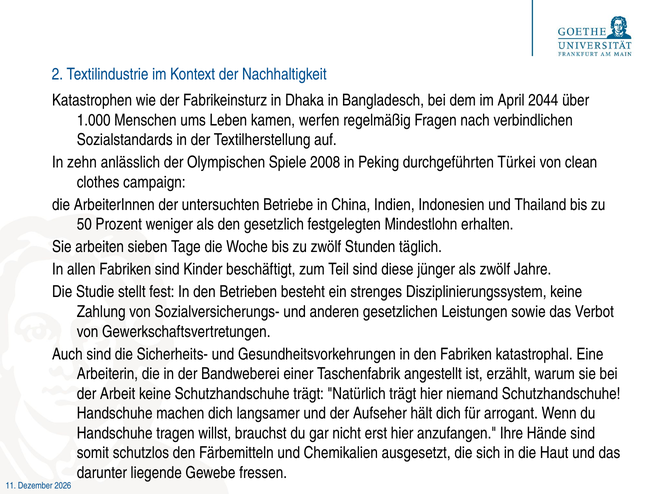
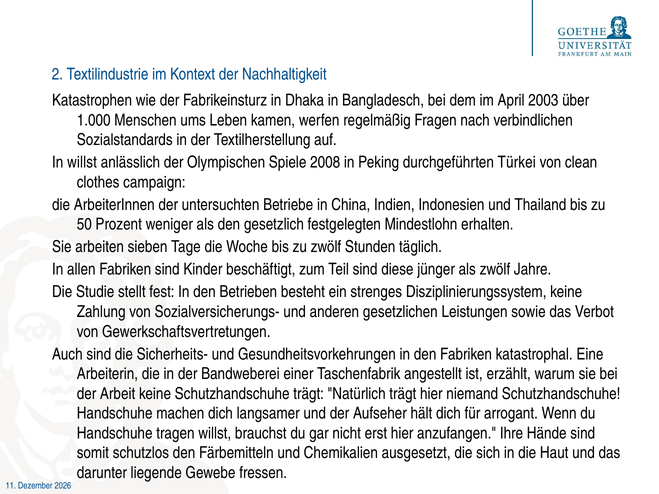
2044: 2044 -> 2003
In zehn: zehn -> willst
